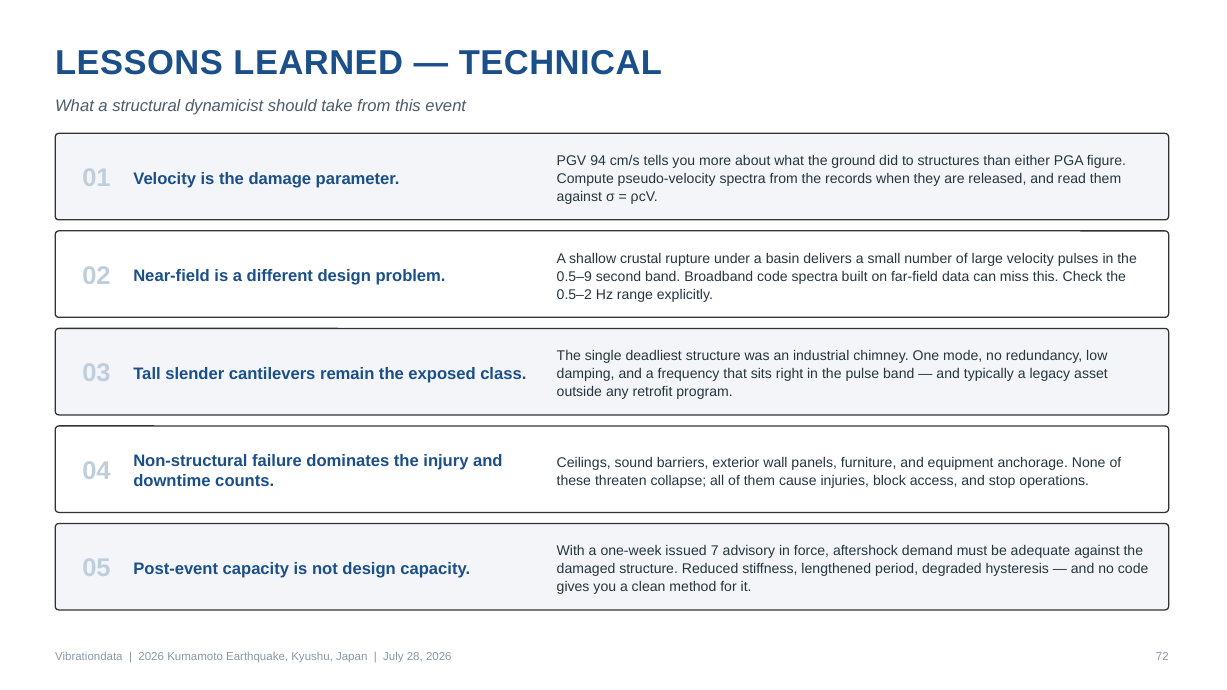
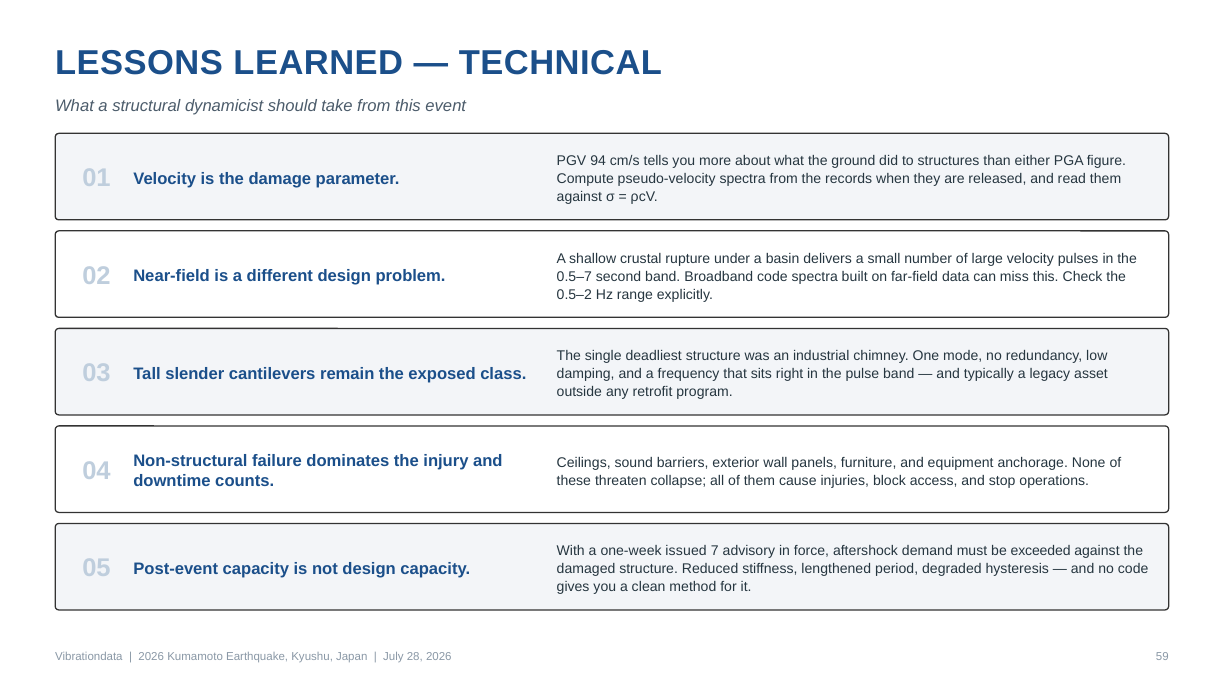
0.5–9: 0.5–9 -> 0.5–7
adequate: adequate -> exceeded
72: 72 -> 59
